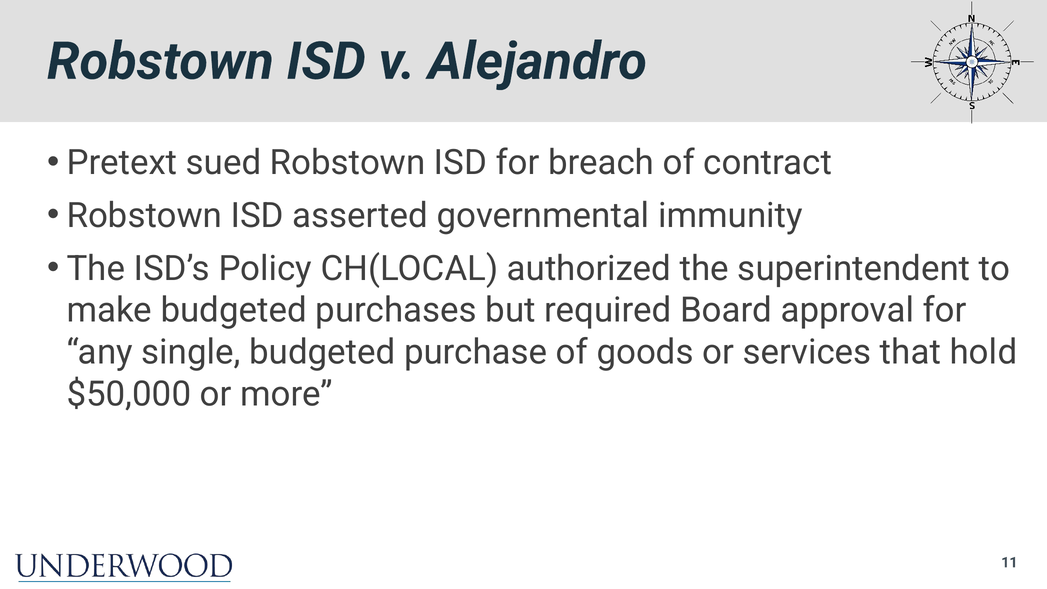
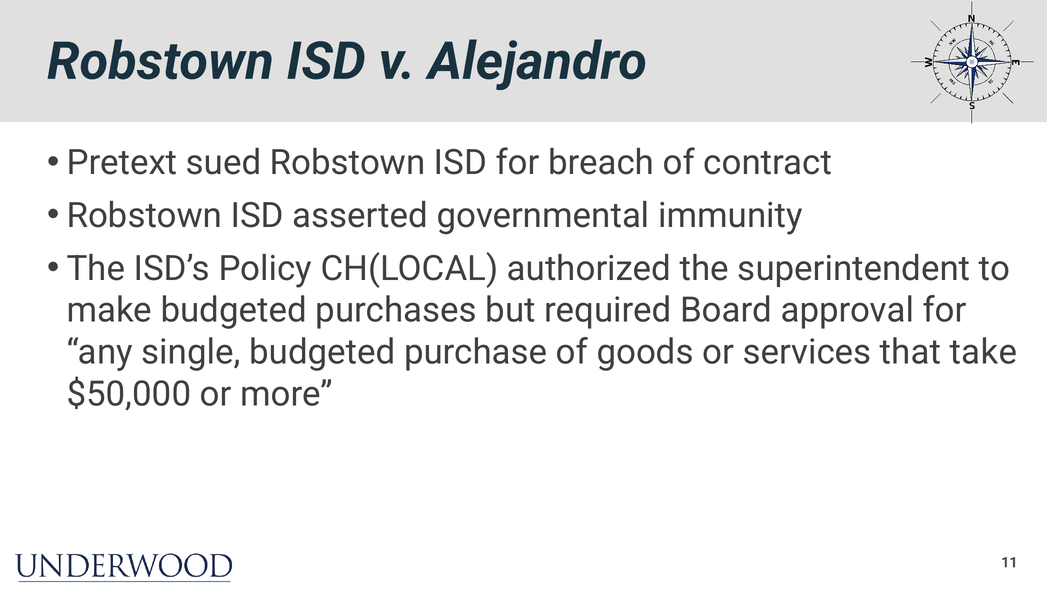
hold: hold -> take
